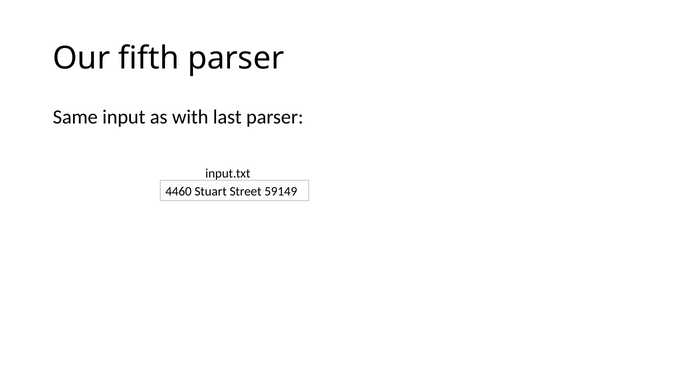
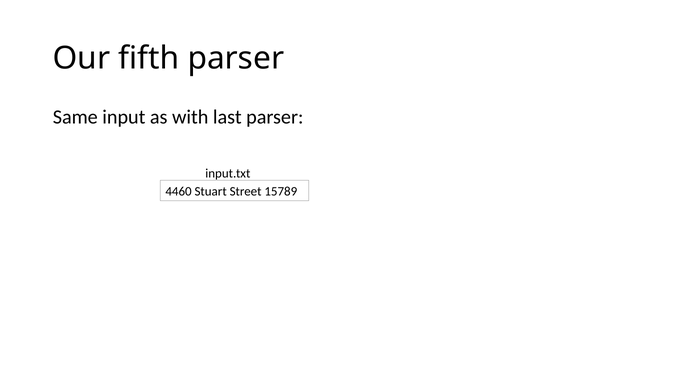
59149: 59149 -> 15789
